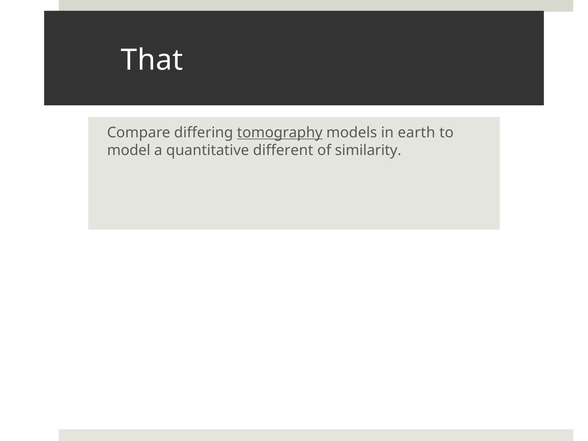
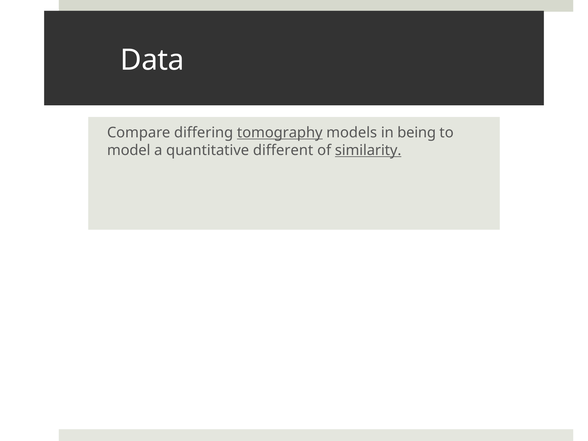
That: That -> Data
earth: earth -> being
similarity underline: none -> present
